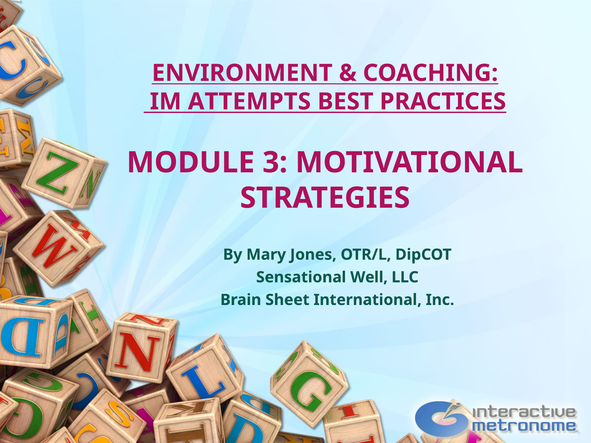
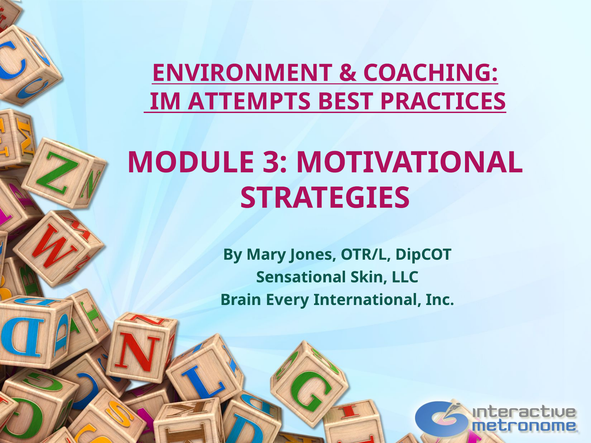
Well: Well -> Skin
Sheet: Sheet -> Every
